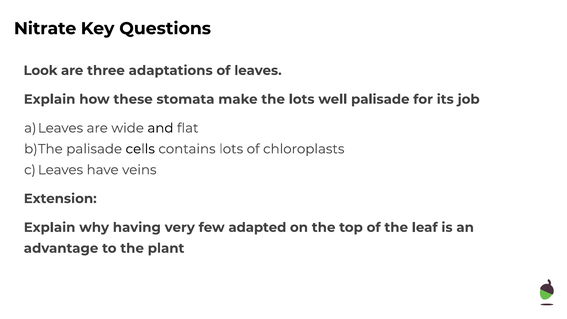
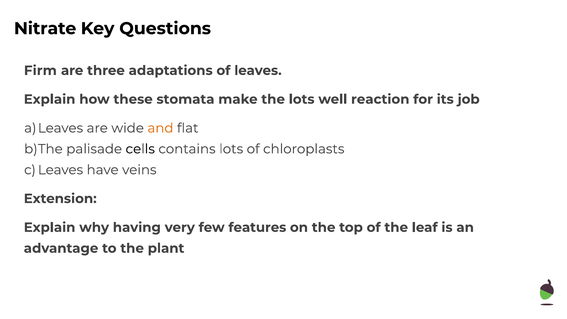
Look: Look -> Firm
well palisade: palisade -> reaction
and colour: black -> orange
adapted: adapted -> features
